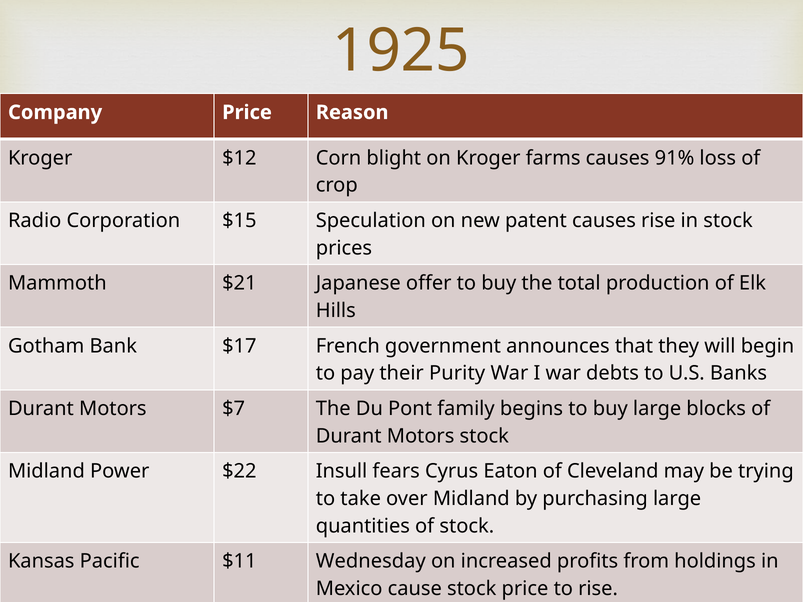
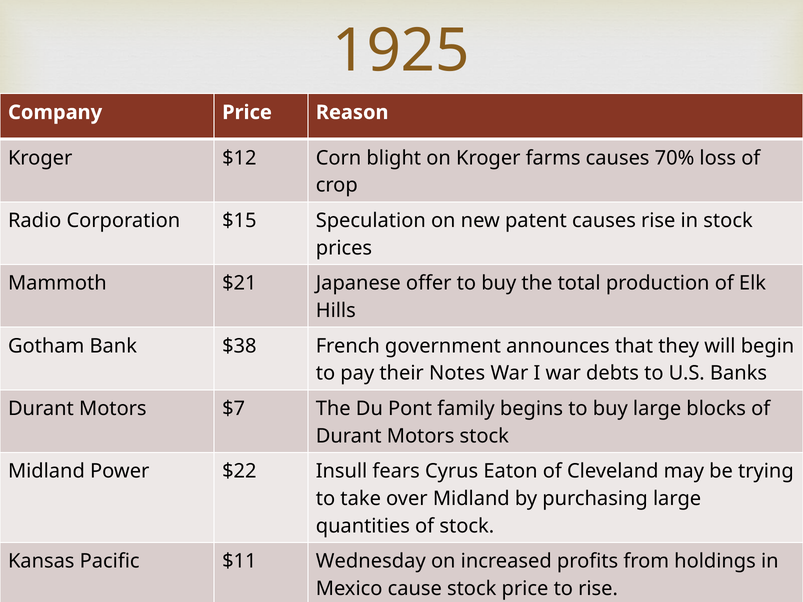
91%: 91% -> 70%
$17: $17 -> $38
Purity: Purity -> Notes
